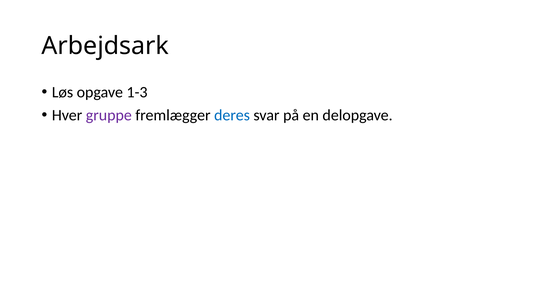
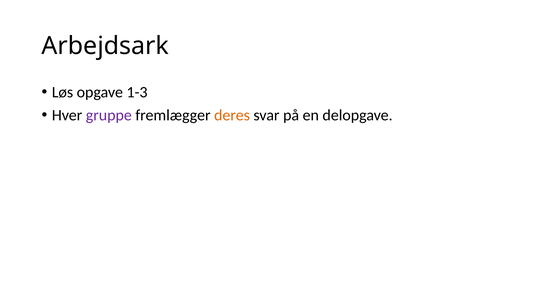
deres colour: blue -> orange
